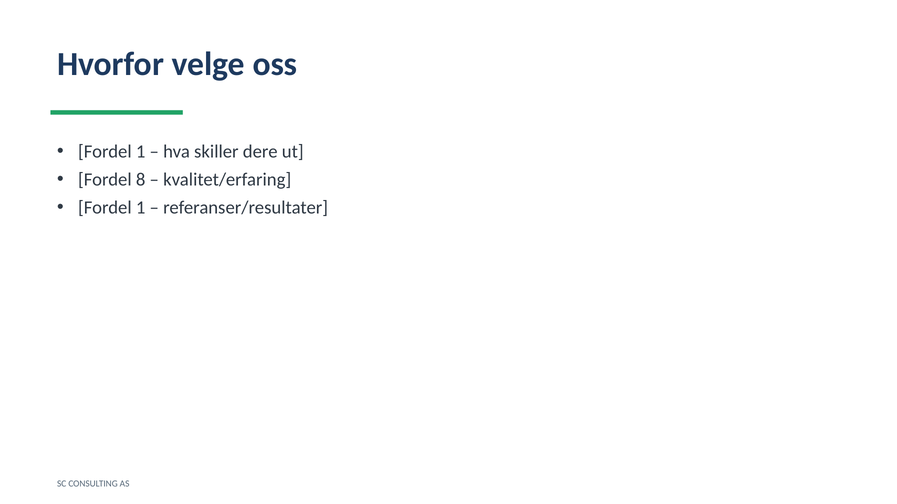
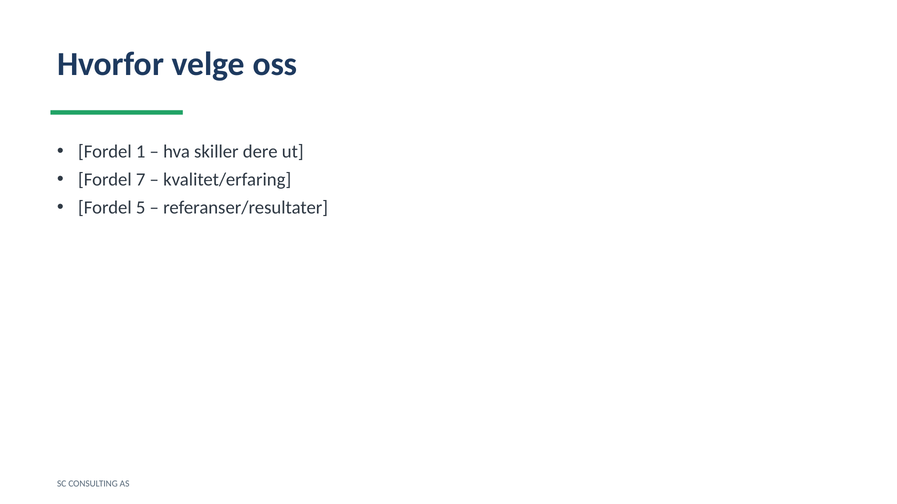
8: 8 -> 7
1 at (141, 208): 1 -> 5
